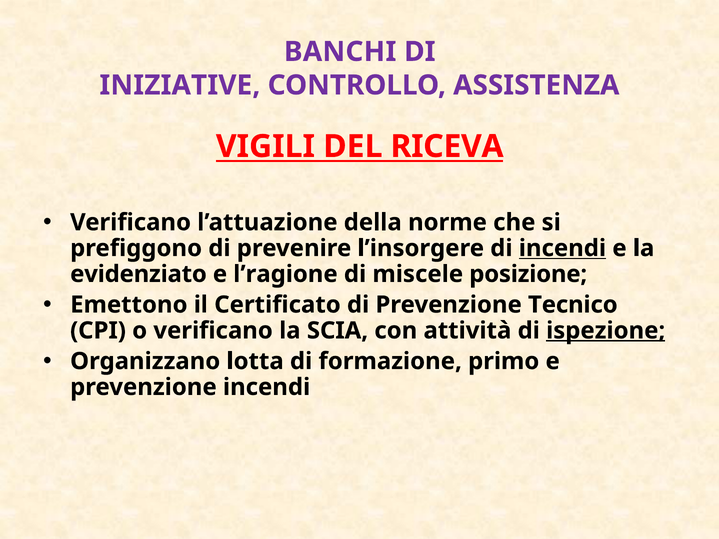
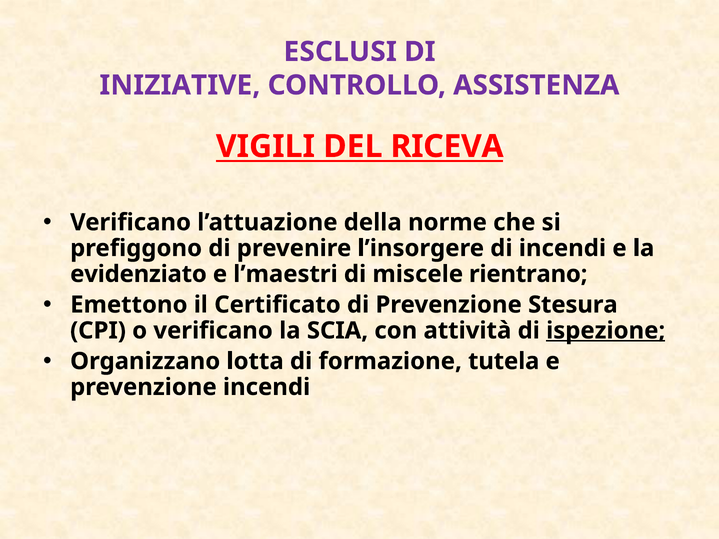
BANCHI: BANCHI -> ESCLUSI
incendi at (562, 248) underline: present -> none
l’ragione: l’ragione -> l’maestri
posizione: posizione -> rientrano
Tecnico: Tecnico -> Stesura
primo: primo -> tutela
